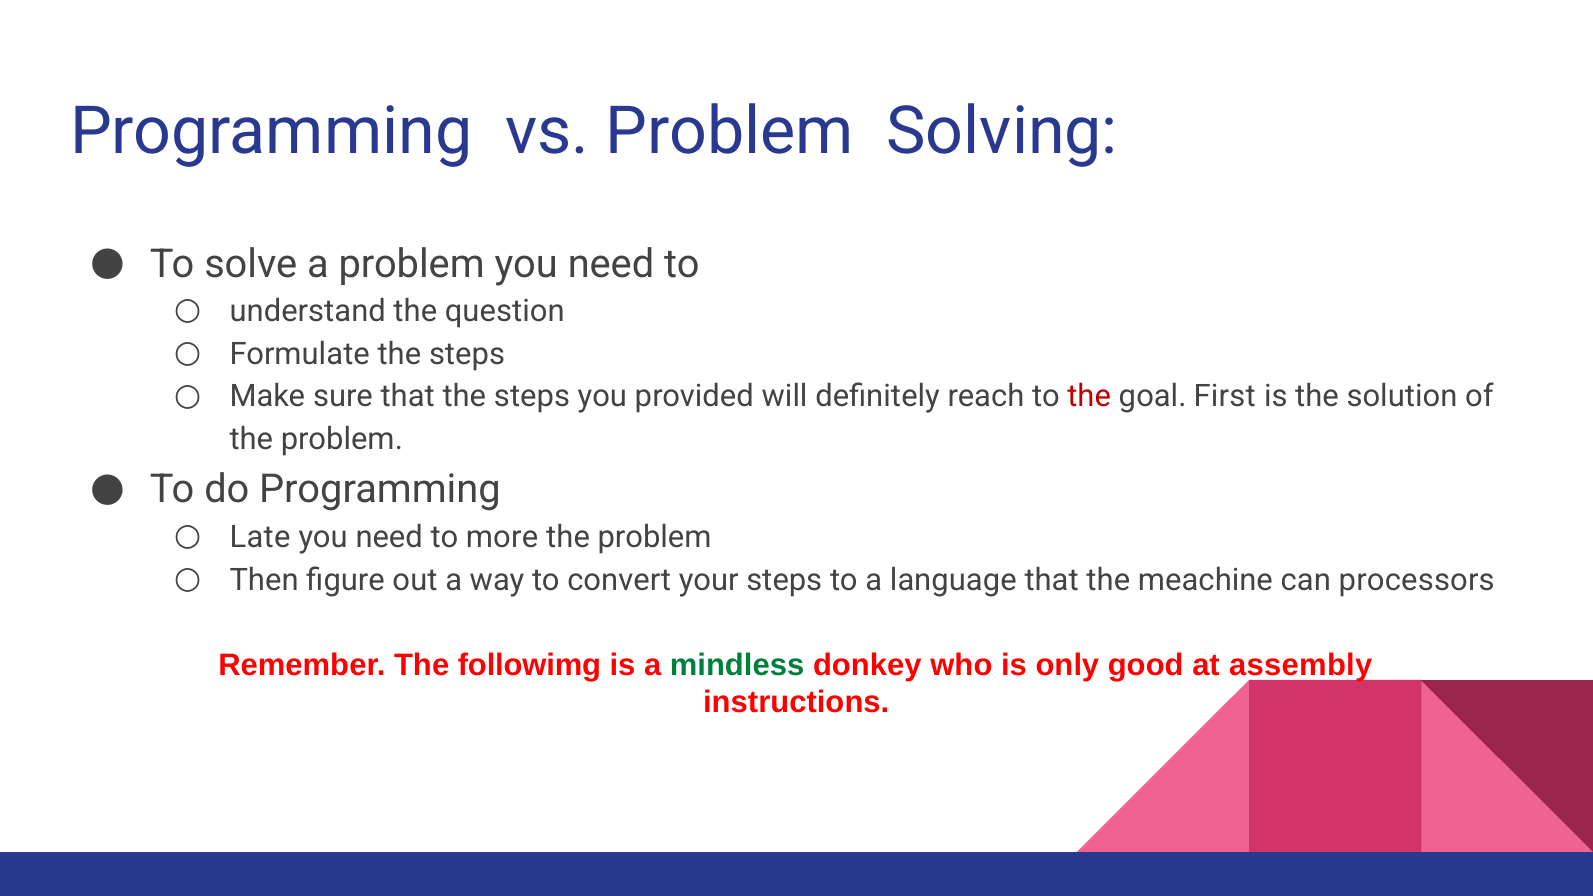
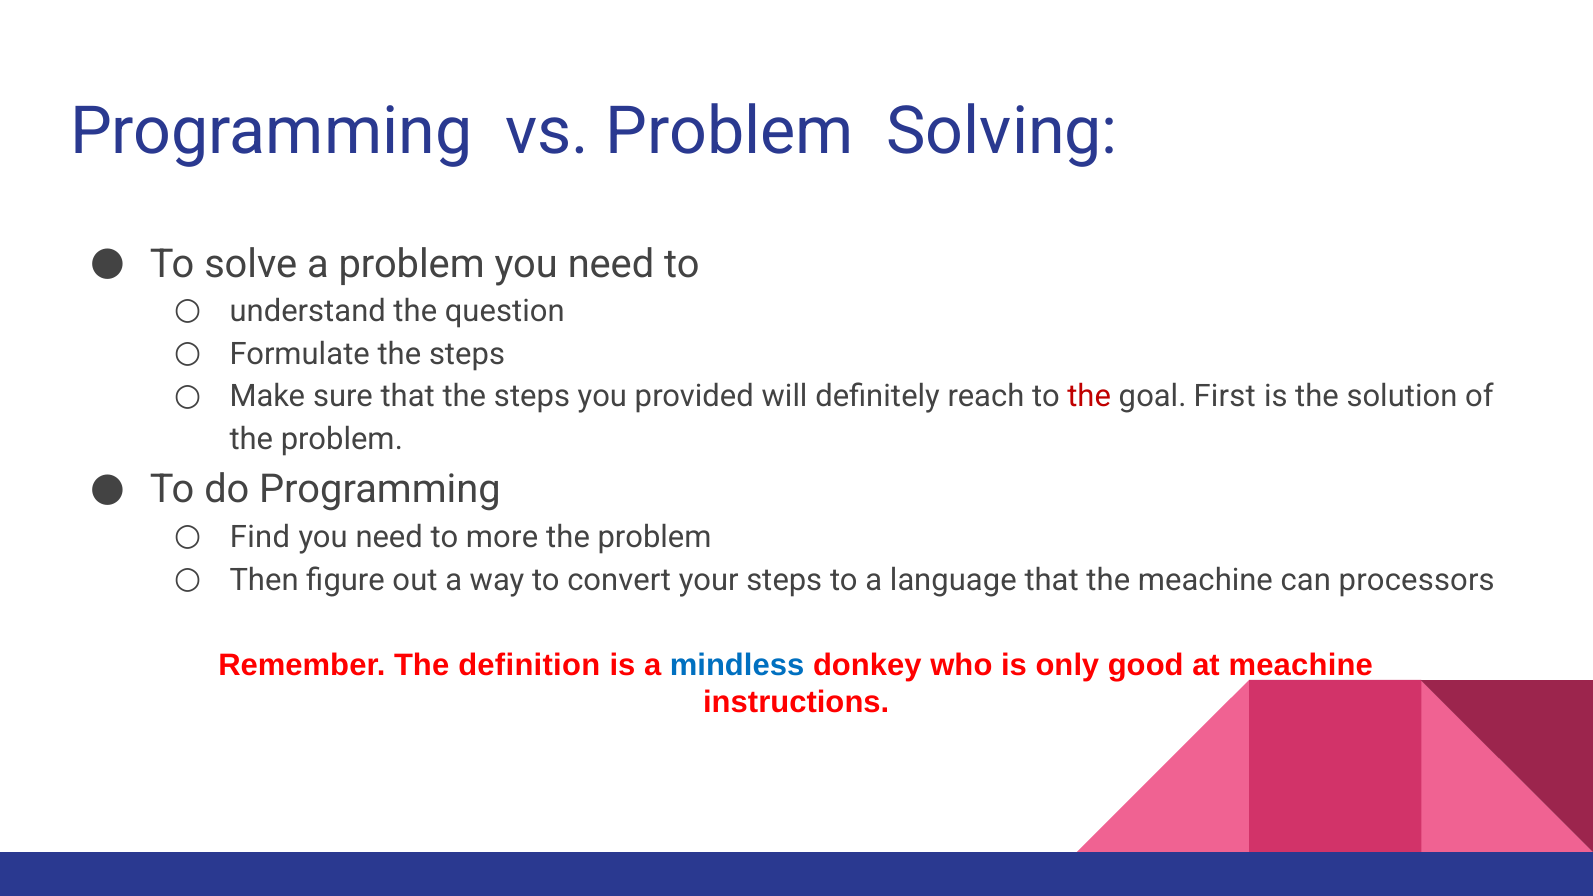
Late: Late -> Find
followimg: followimg -> definition
mindless colour: green -> blue
at assembly: assembly -> meachine
